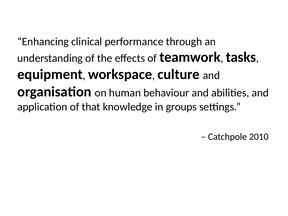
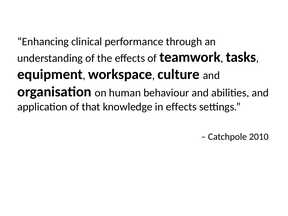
in groups: groups -> effects
